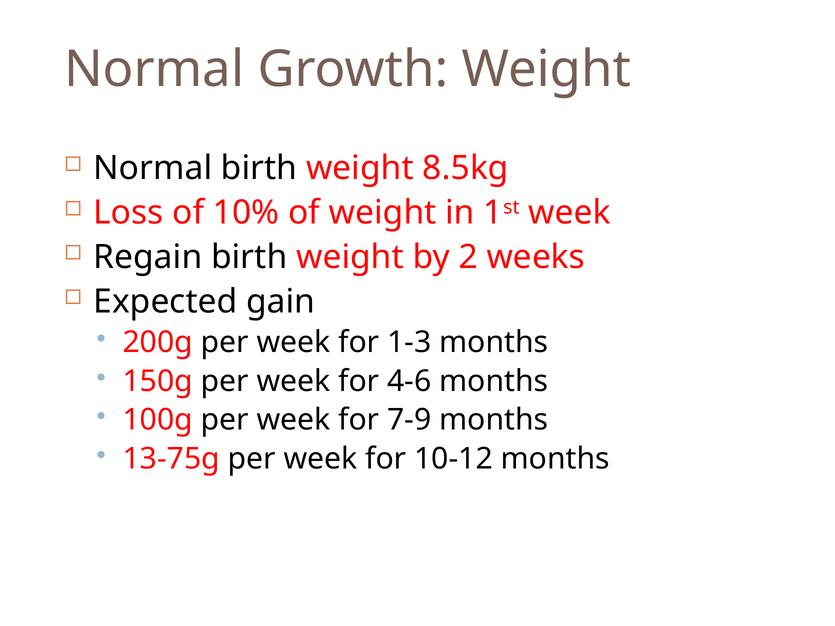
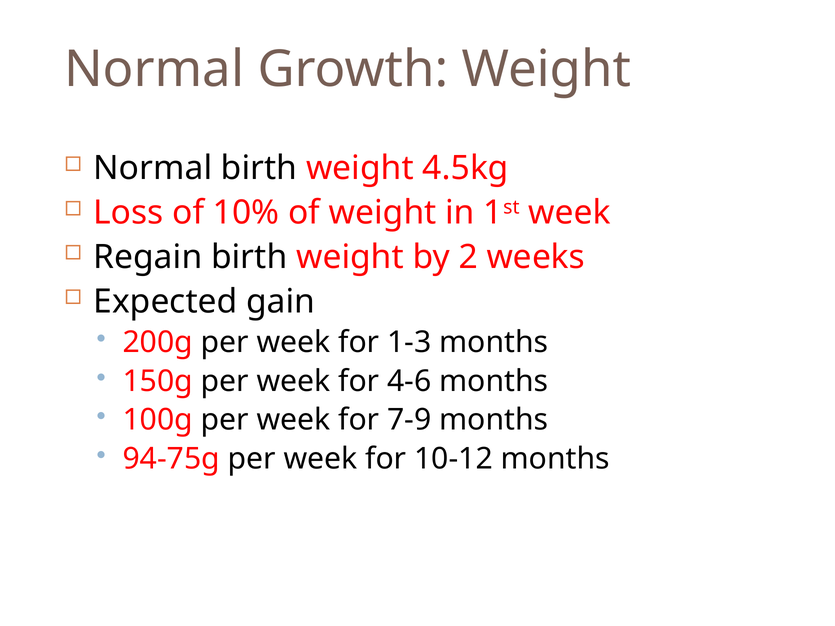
8.5kg: 8.5kg -> 4.5kg
13-75g: 13-75g -> 94-75g
